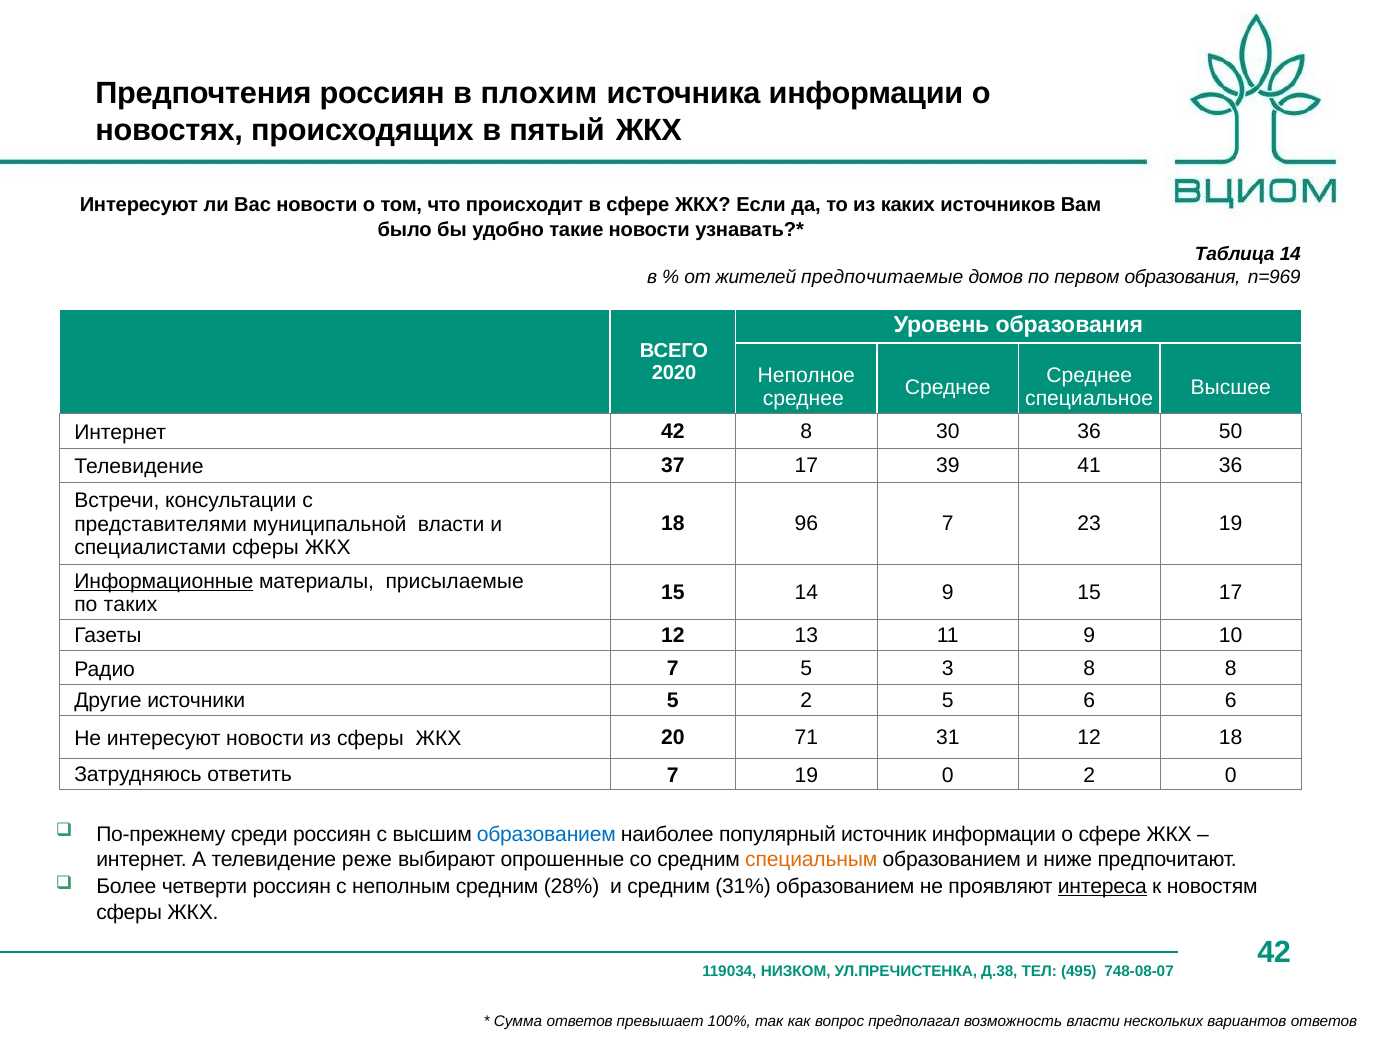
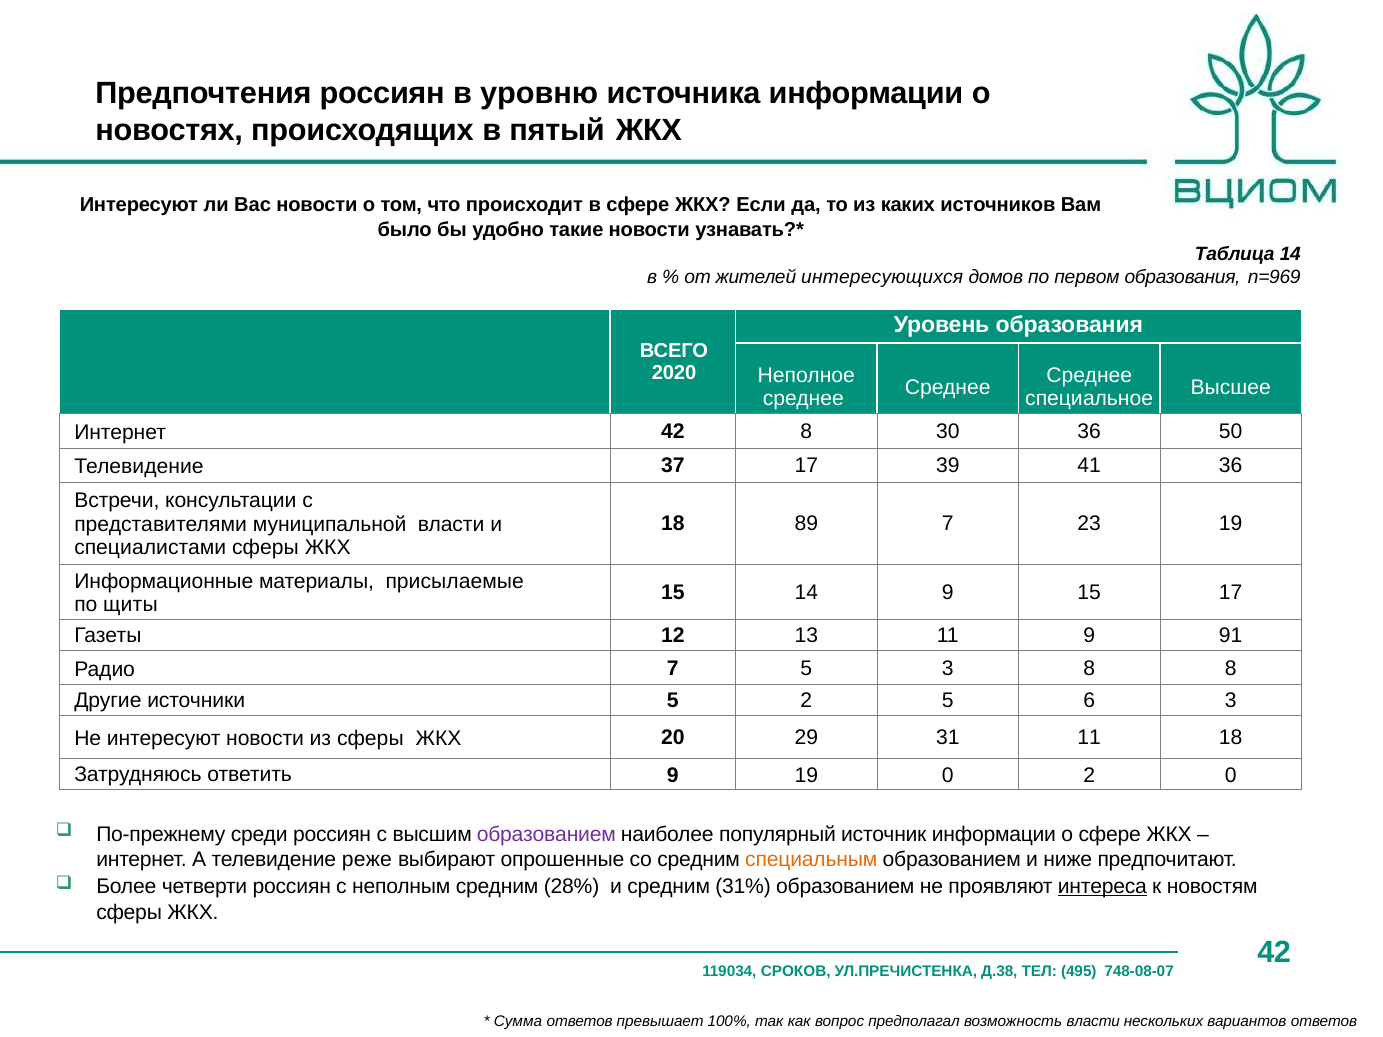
плохим: плохим -> уровню
предпочитаемые: предпочитаемые -> интересующихся
96: 96 -> 89
Информационные underline: present -> none
таких: таких -> щиты
10: 10 -> 91
6 6: 6 -> 3
71: 71 -> 29
31 12: 12 -> 11
ответить 7: 7 -> 9
образованием at (546, 834) colour: blue -> purple
НИЗКОМ: НИЗКОМ -> СРОКОВ
